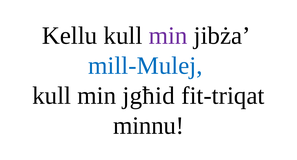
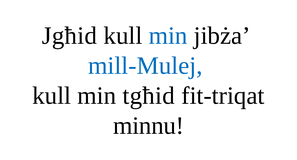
Kellu: Kellu -> Jgħid
min at (168, 36) colour: purple -> blue
jgħid: jgħid -> tgħid
